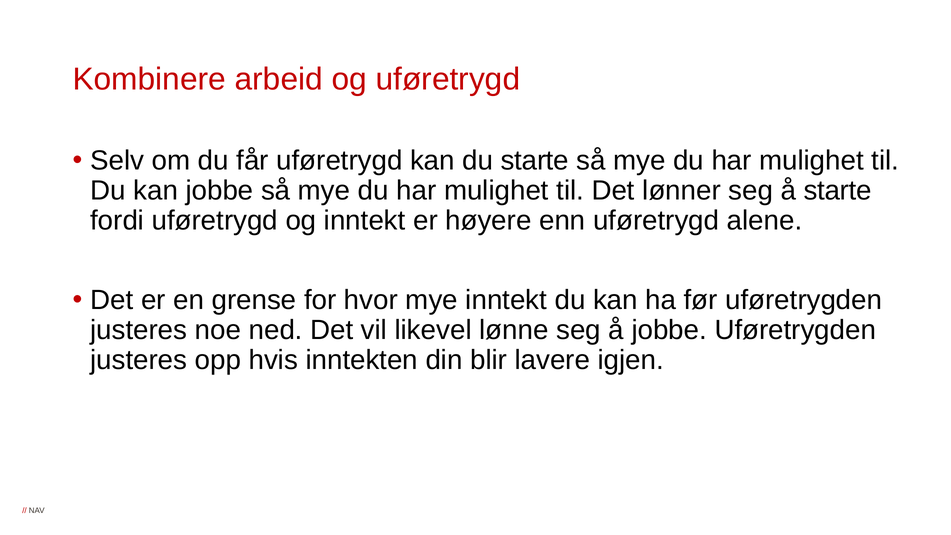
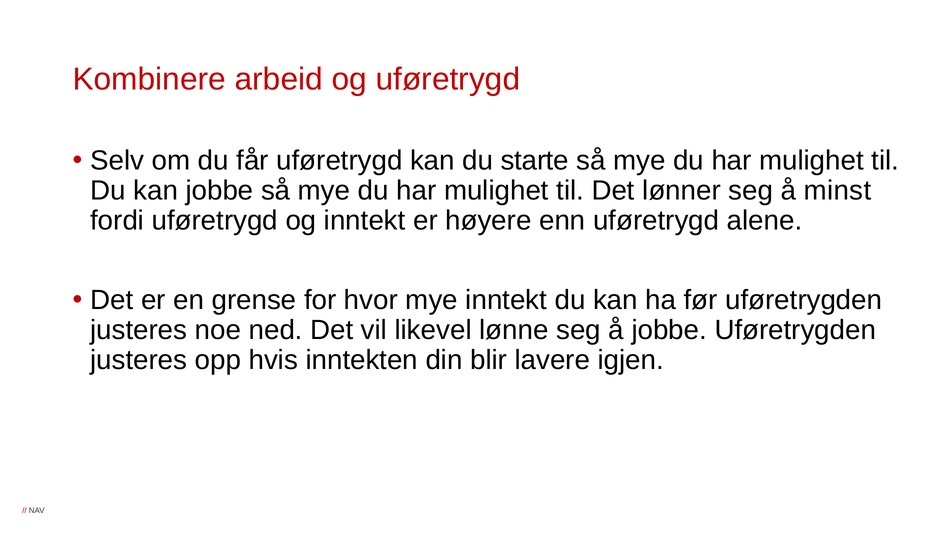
å starte: starte -> minst
